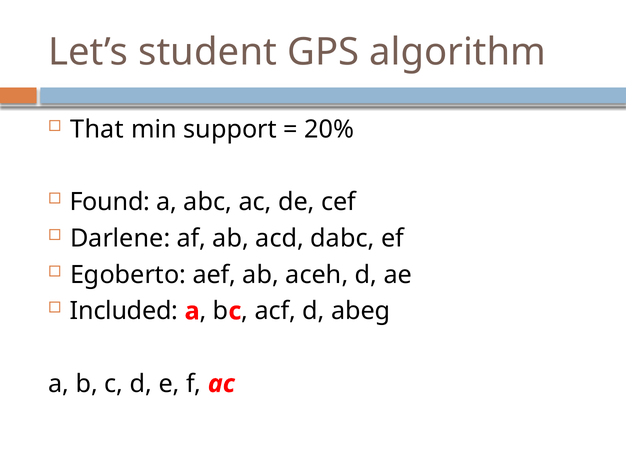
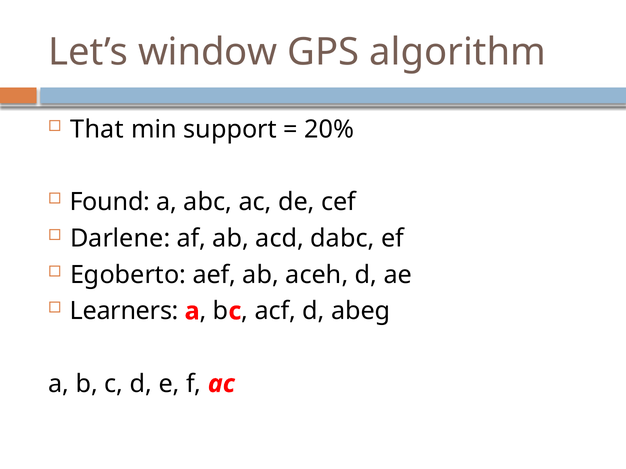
student: student -> window
Included: Included -> Learners
